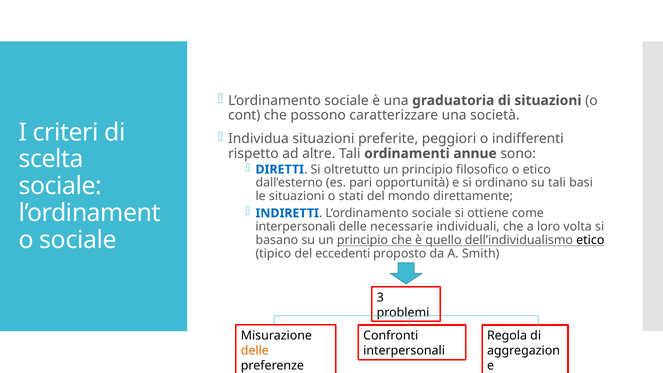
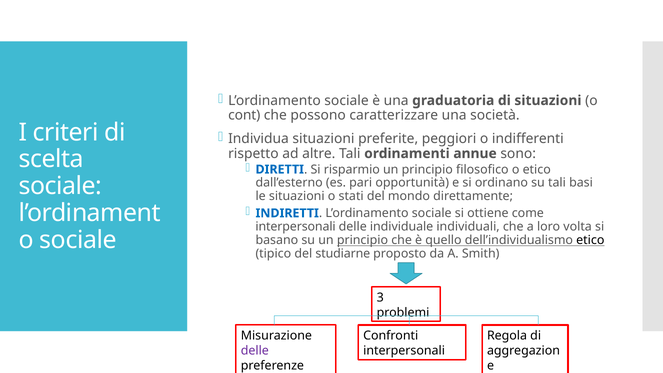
oltretutto: oltretutto -> risparmio
necessarie: necessarie -> individuale
eccedenti: eccedenti -> studiarne
delle at (255, 351) colour: orange -> purple
